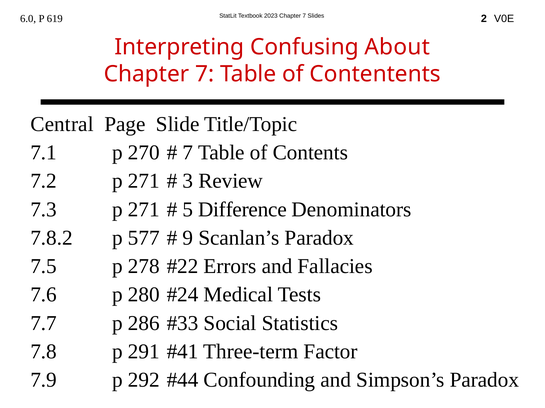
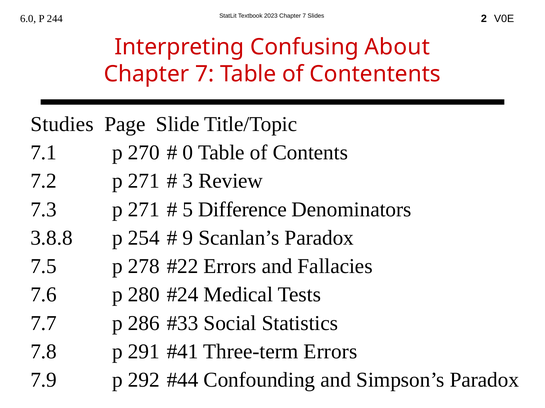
619: 619 -> 244
Central: Central -> Studies
7 at (188, 153): 7 -> 0
7.8.2: 7.8.2 -> 3.8.8
577: 577 -> 254
Three-term Factor: Factor -> Errors
